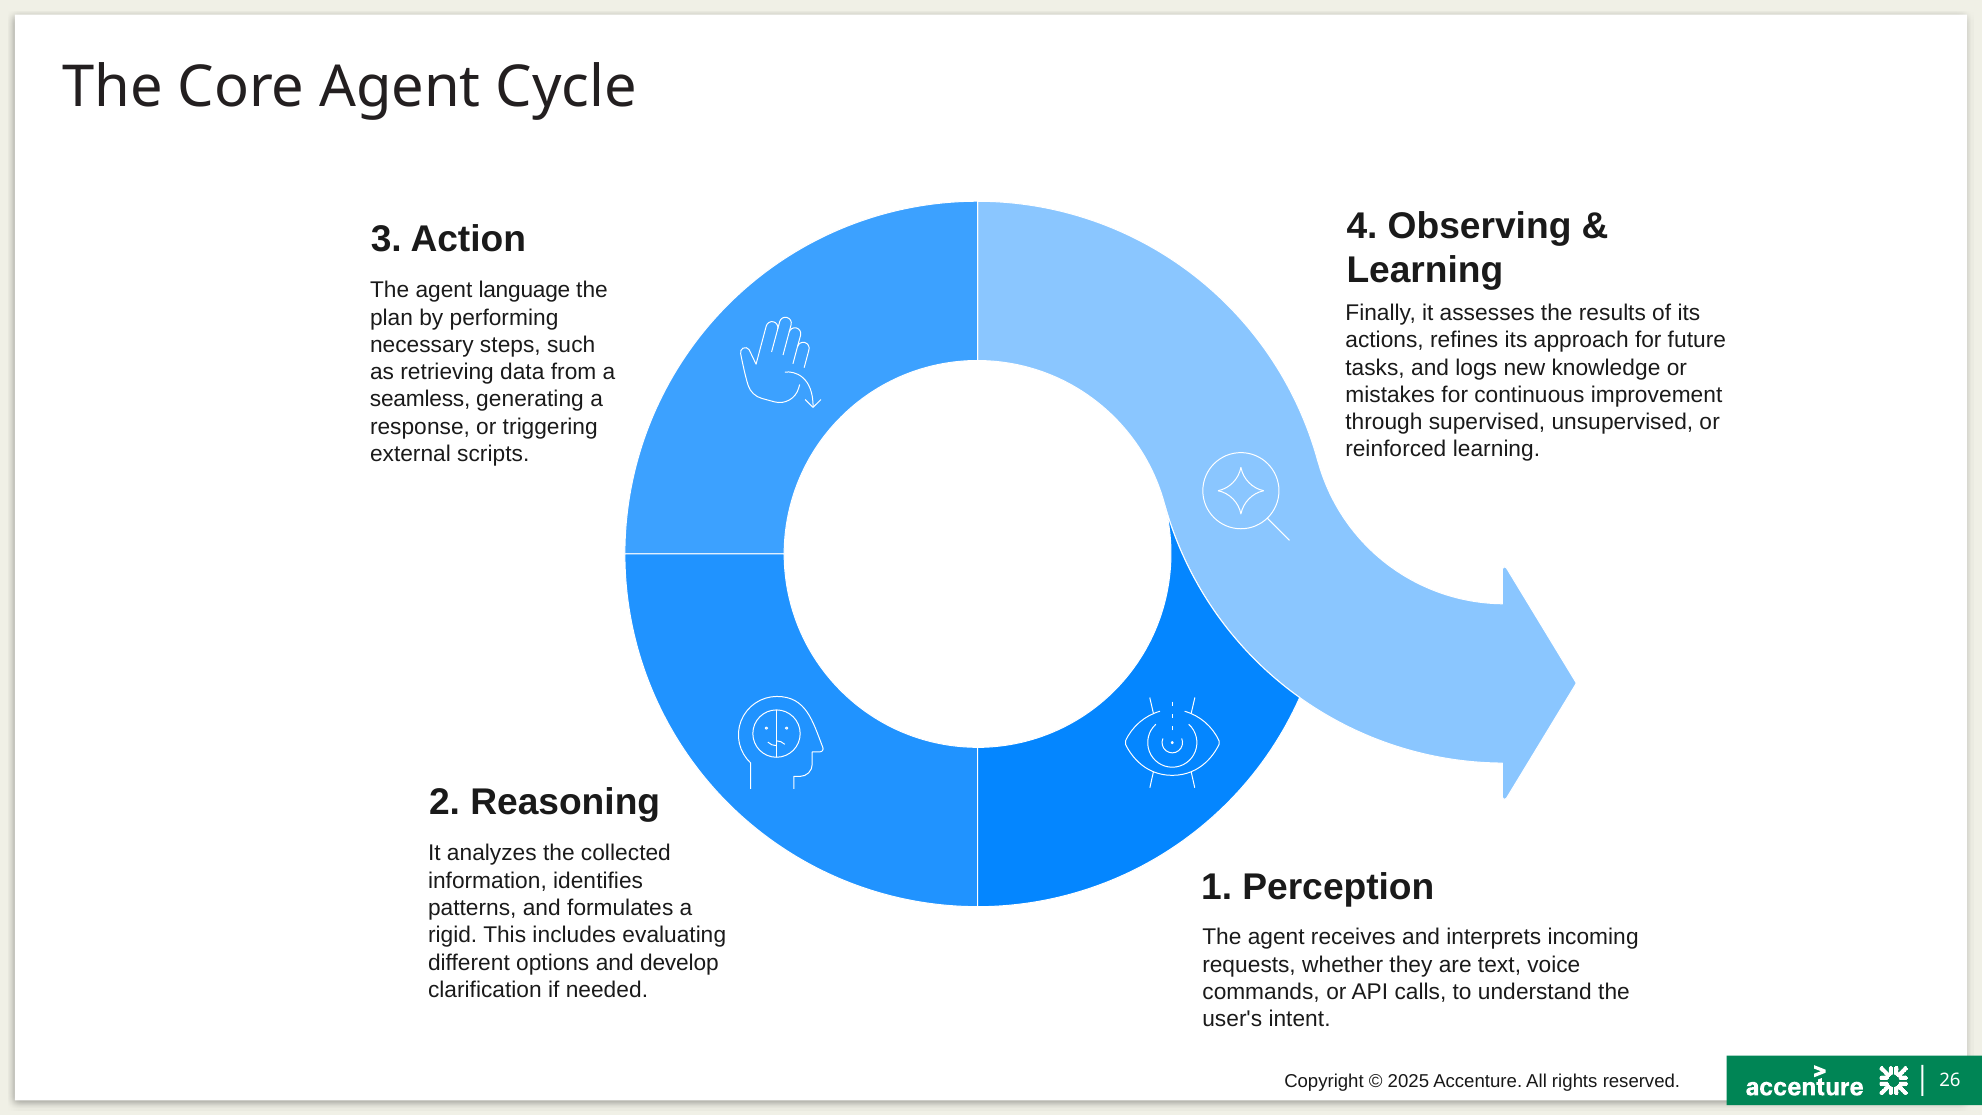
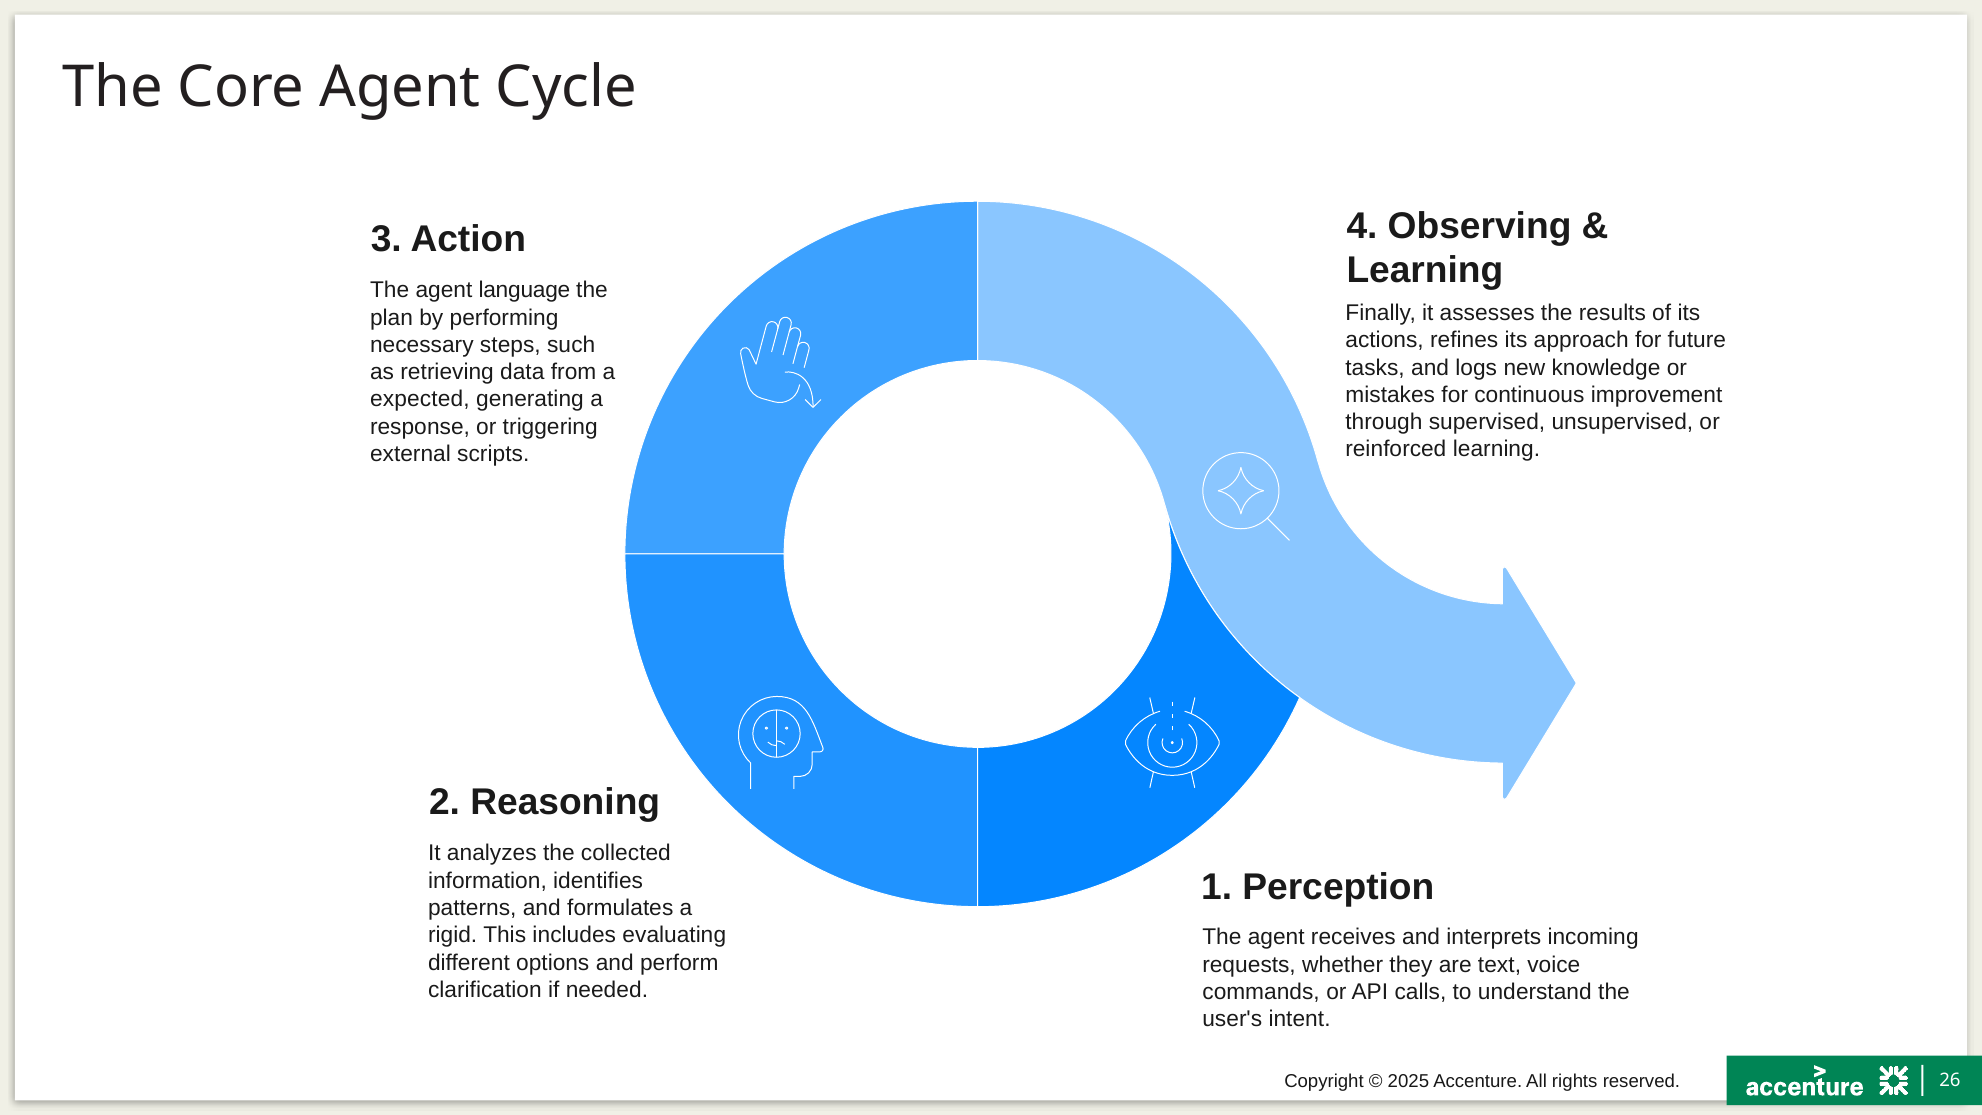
seamless: seamless -> expected
develop: develop -> perform
